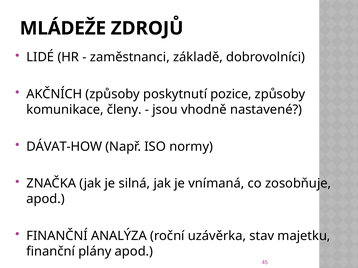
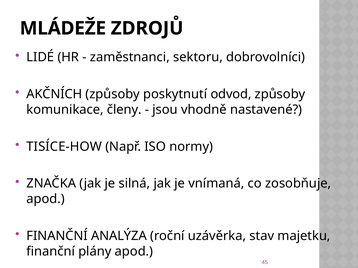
základě: základě -> sektoru
pozice: pozice -> odvod
DÁVAT-HOW: DÁVAT-HOW -> TISÍCE-HOW
